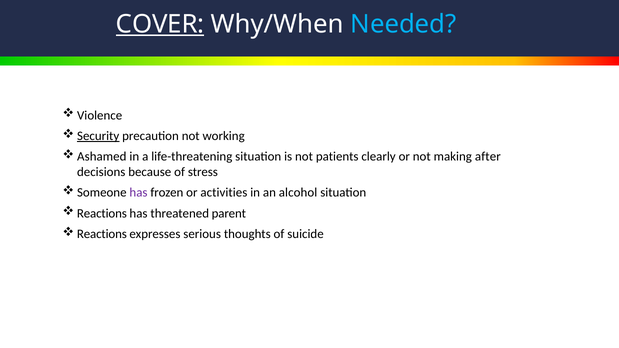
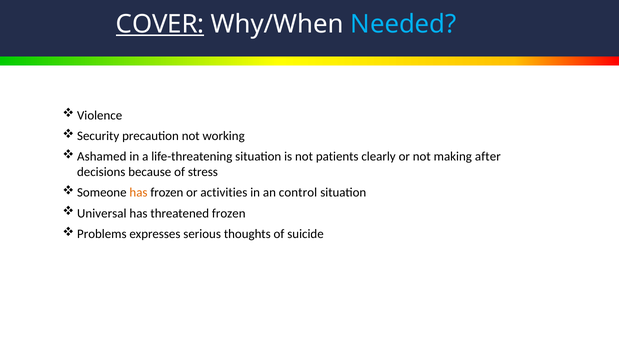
Security underline: present -> none
has at (138, 193) colour: purple -> orange
alcohol: alcohol -> control
Reactions at (102, 213): Reactions -> Universal
threatened parent: parent -> frozen
Reactions at (102, 234): Reactions -> Problems
